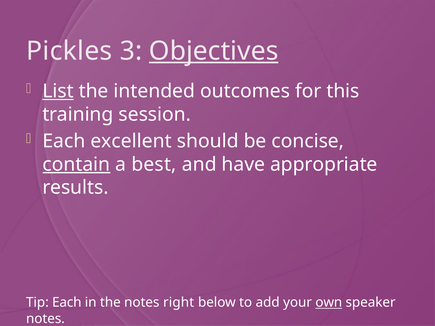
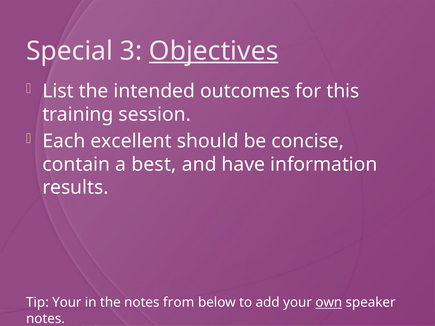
Pickles: Pickles -> Special
List underline: present -> none
contain underline: present -> none
appropriate: appropriate -> information
Tip Each: Each -> Your
right: right -> from
